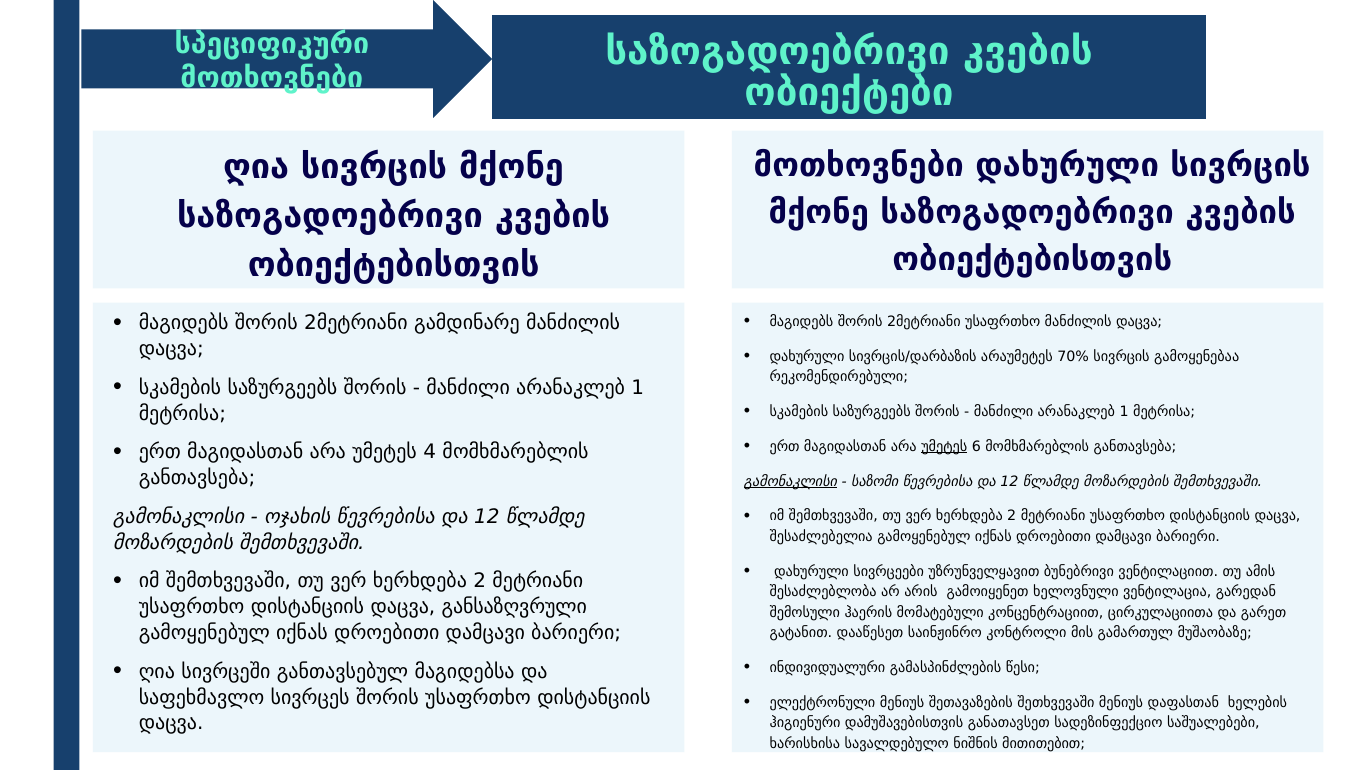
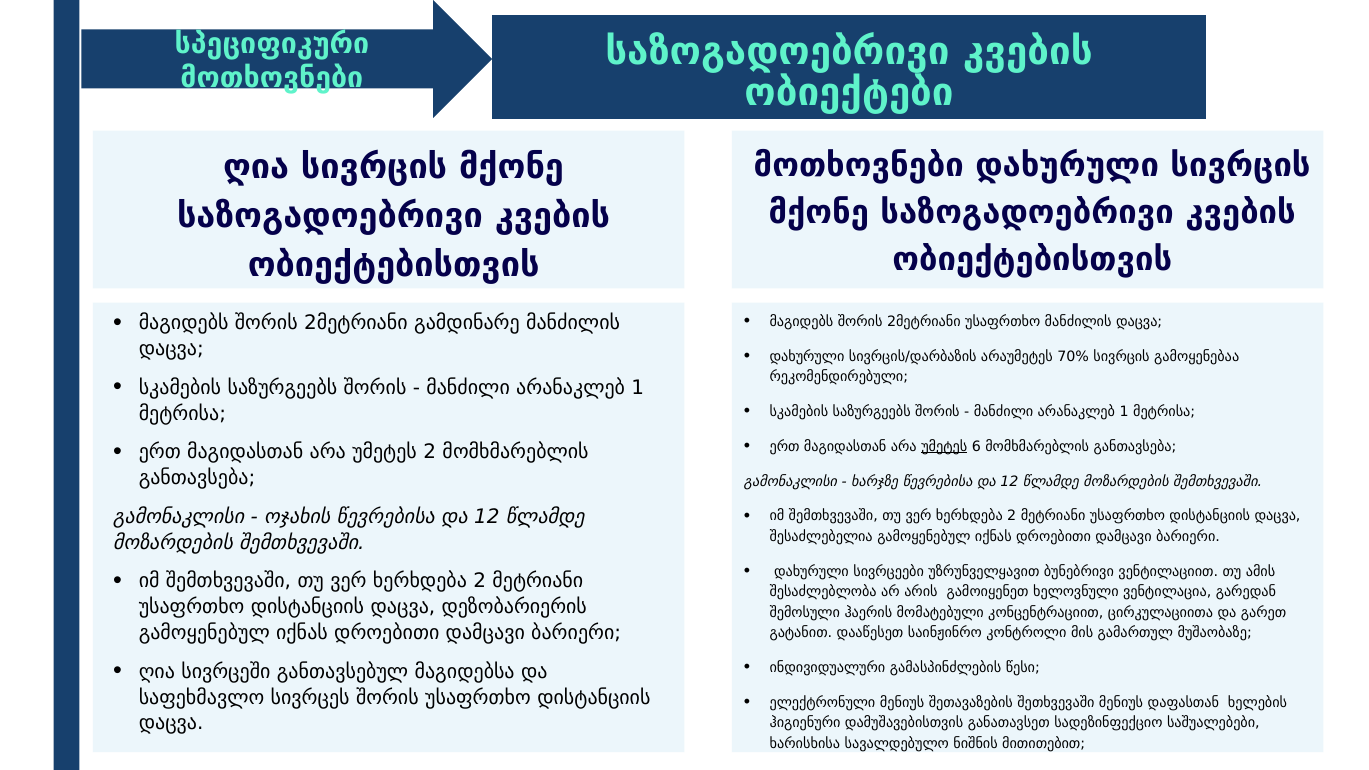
უმეტეს 4: 4 -> 2
გამონაკლისი at (790, 481) underline: present -> none
საზომი: საზომი -> ხარჯზე
განსაზღვრული: განსაზღვრული -> დეზობარიერის
